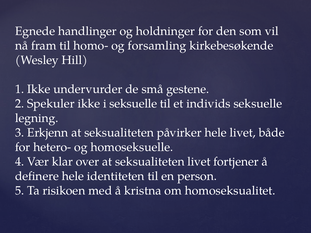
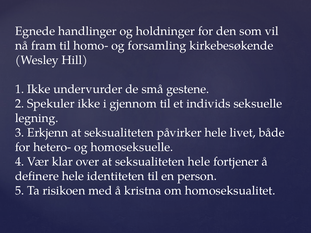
i seksuelle: seksuelle -> gjennom
seksualiteten livet: livet -> hele
